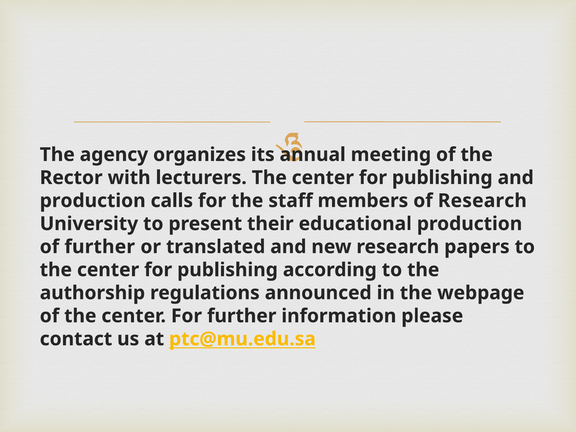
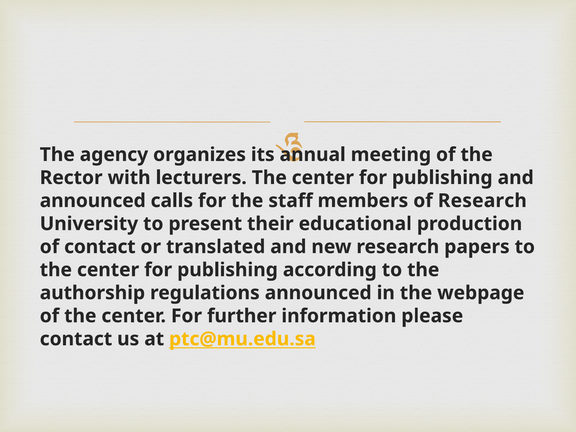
production at (93, 201): production -> announced
of further: further -> contact
